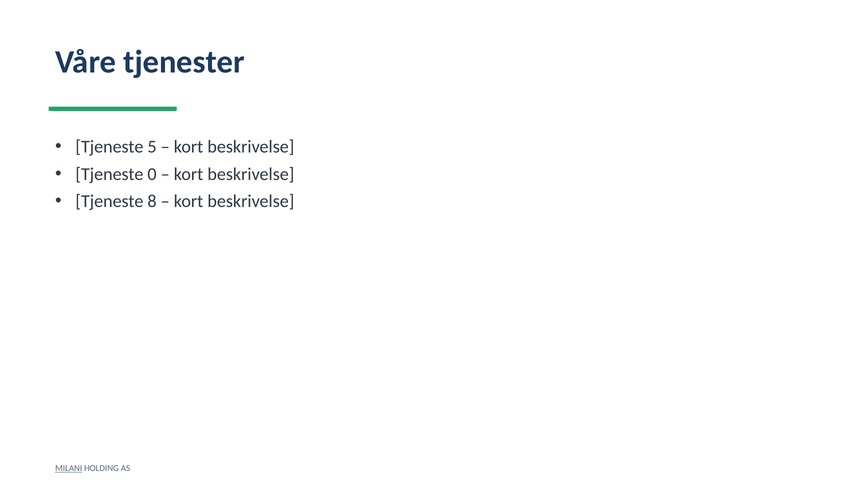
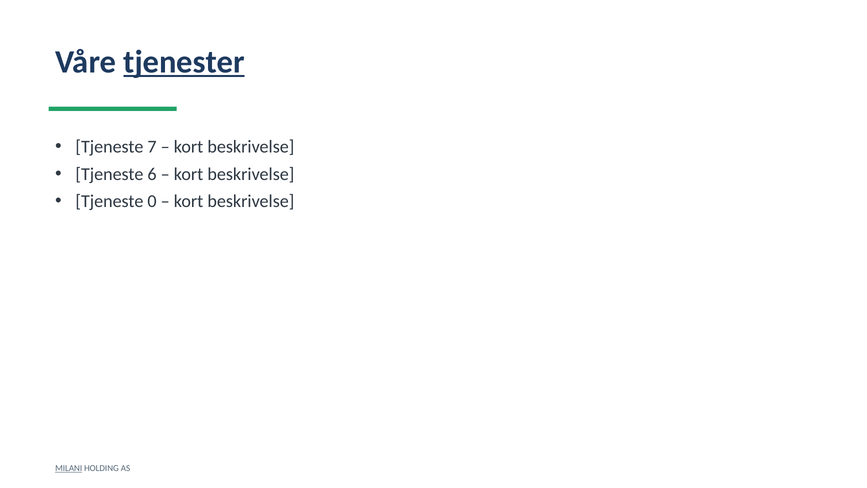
tjenester underline: none -> present
5: 5 -> 7
0: 0 -> 6
8: 8 -> 0
